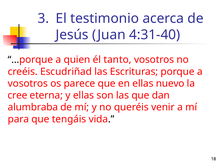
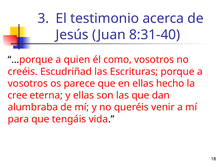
4:31-40: 4:31-40 -> 8:31-40
tanto: tanto -> como
nuevo: nuevo -> hecho
